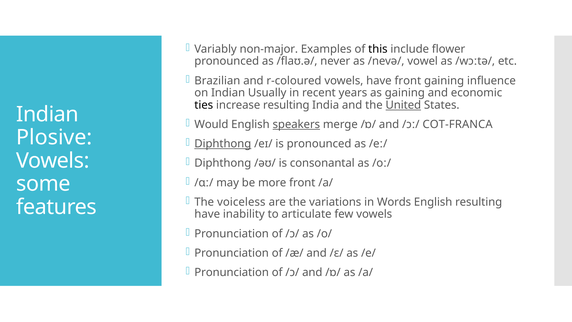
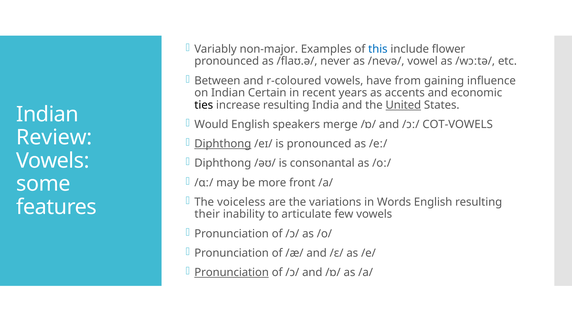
this colour: black -> blue
Brazilian: Brazilian -> Between
have front: front -> from
Usually: Usually -> Certain
as gaining: gaining -> accents
speakers underline: present -> none
COT-FRANCA: COT-FRANCA -> COT-VOWELS
Plosive: Plosive -> Review
have at (207, 214): have -> their
Pronunciation at (232, 272) underline: none -> present
